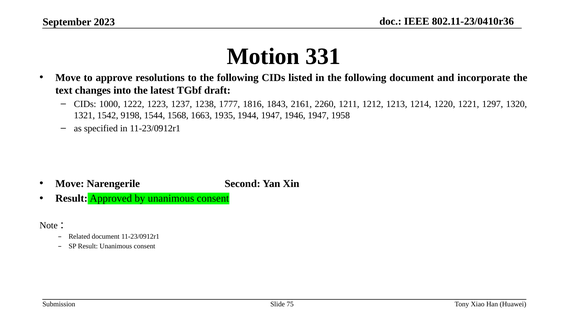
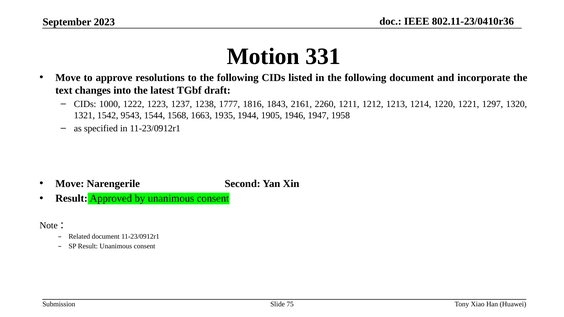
9198: 9198 -> 9543
1944 1947: 1947 -> 1905
